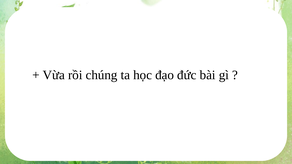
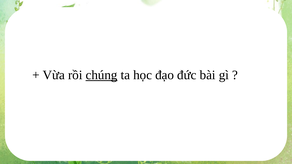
chúng underline: none -> present
